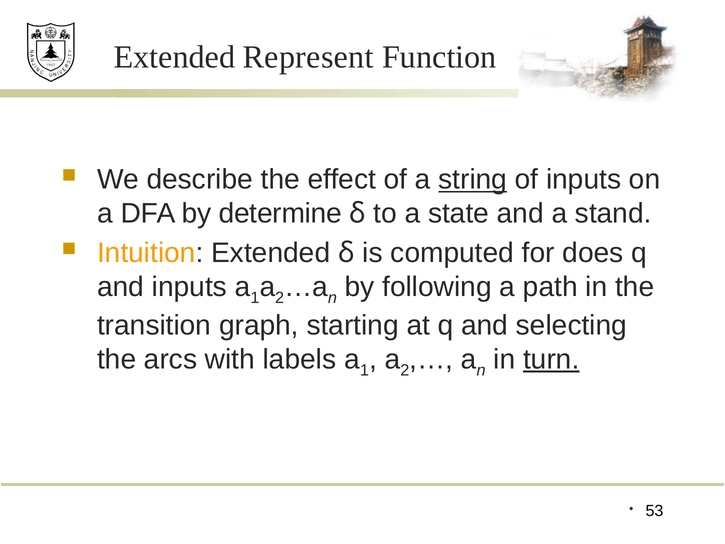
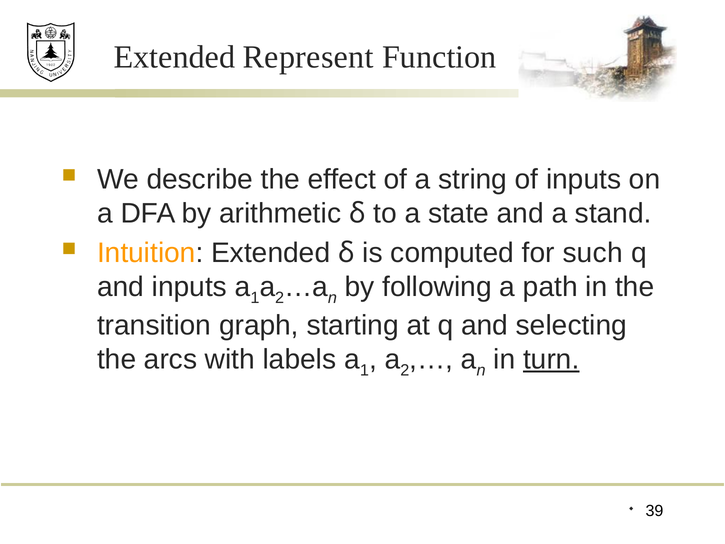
string underline: present -> none
determine: determine -> arithmetic
does: does -> such
53: 53 -> 39
